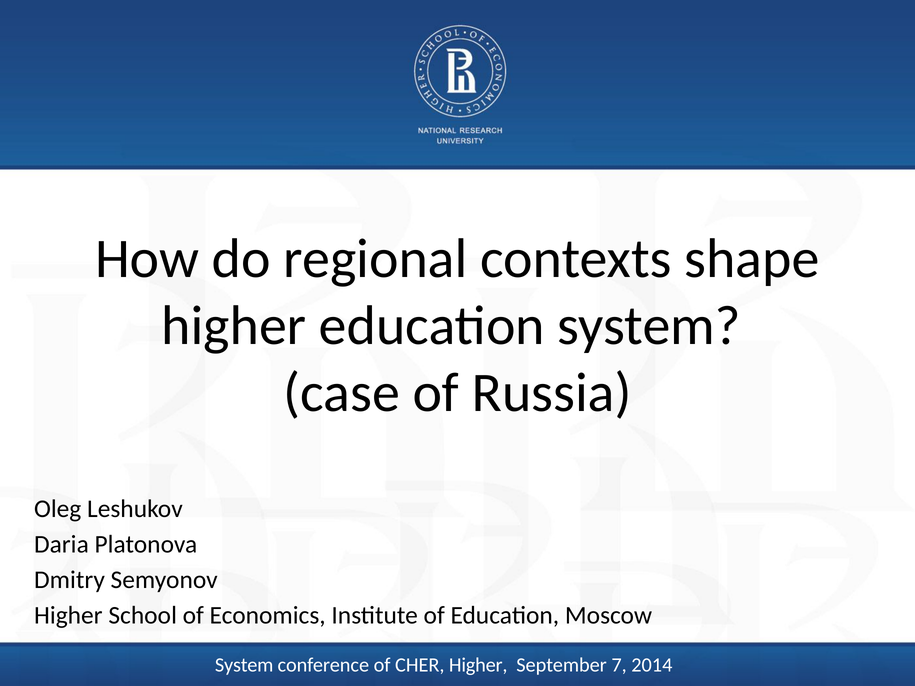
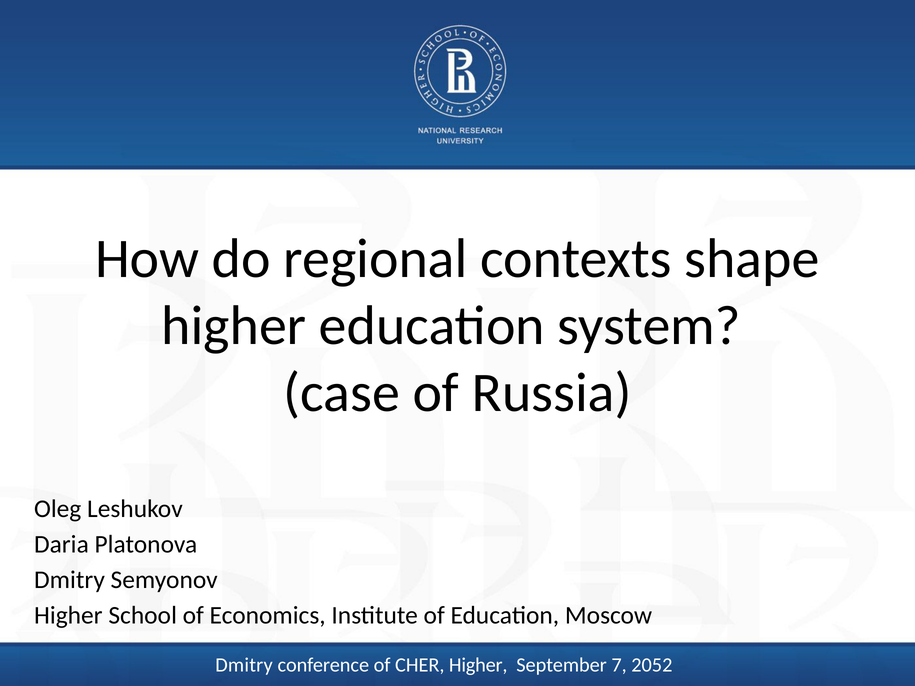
System at (244, 665): System -> Dmitry
2014: 2014 -> 2052
